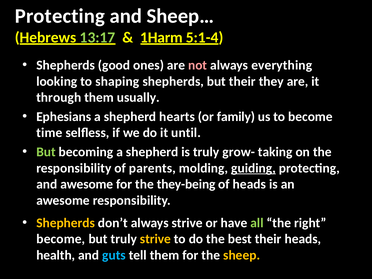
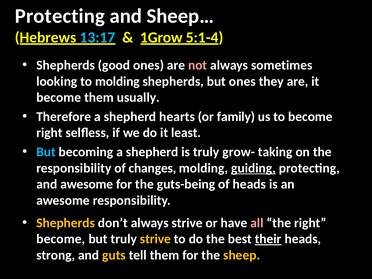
13:17 colour: light green -> light blue
1Harm: 1Harm -> 1Grow
everything: everything -> sometimes
to shaping: shaping -> molding
but their: their -> ones
through at (59, 97): through -> become
Ephesians: Ephesians -> Therefore
time at (49, 133): time -> right
until: until -> least
But at (46, 152) colour: light green -> light blue
parents: parents -> changes
they-being: they-being -> guts-being
all colour: light green -> pink
their at (268, 239) underline: none -> present
health: health -> strong
guts colour: light blue -> yellow
